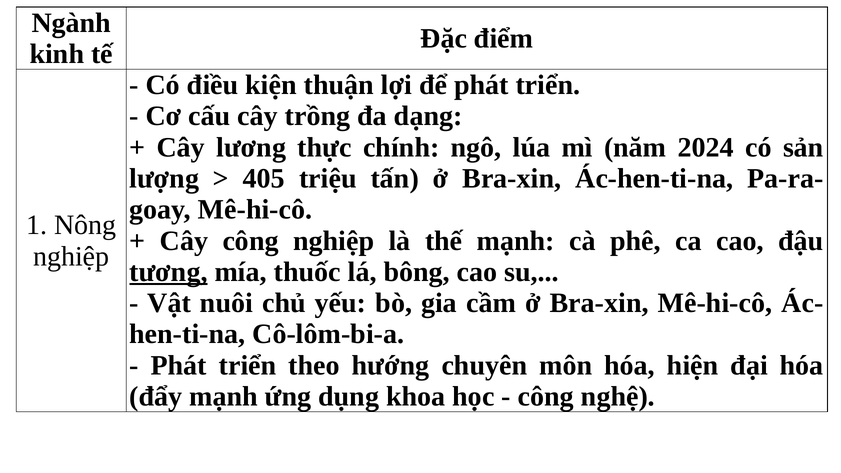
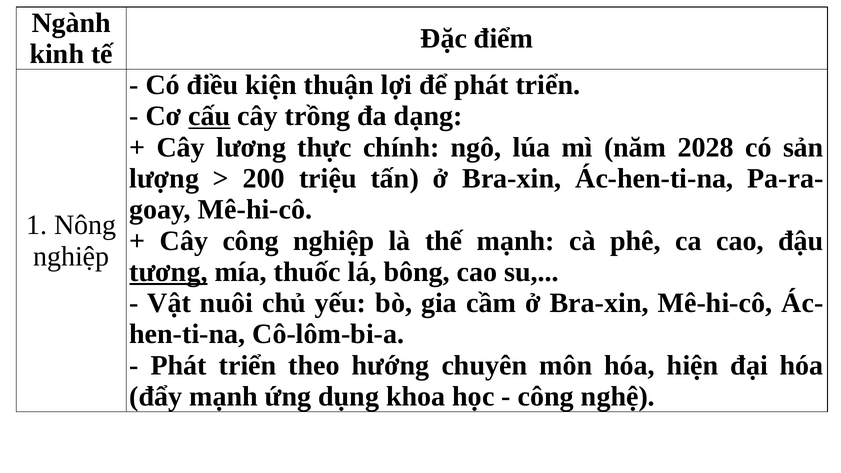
cấu underline: none -> present
2024: 2024 -> 2028
405: 405 -> 200
